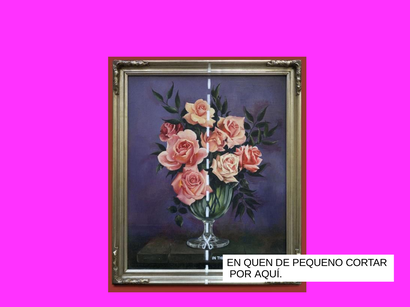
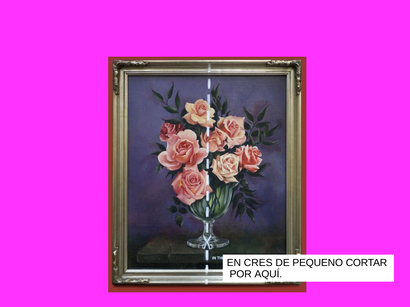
QUEN: QUEN -> CRES
